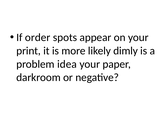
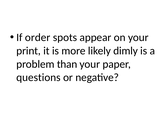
idea: idea -> than
darkroom: darkroom -> questions
